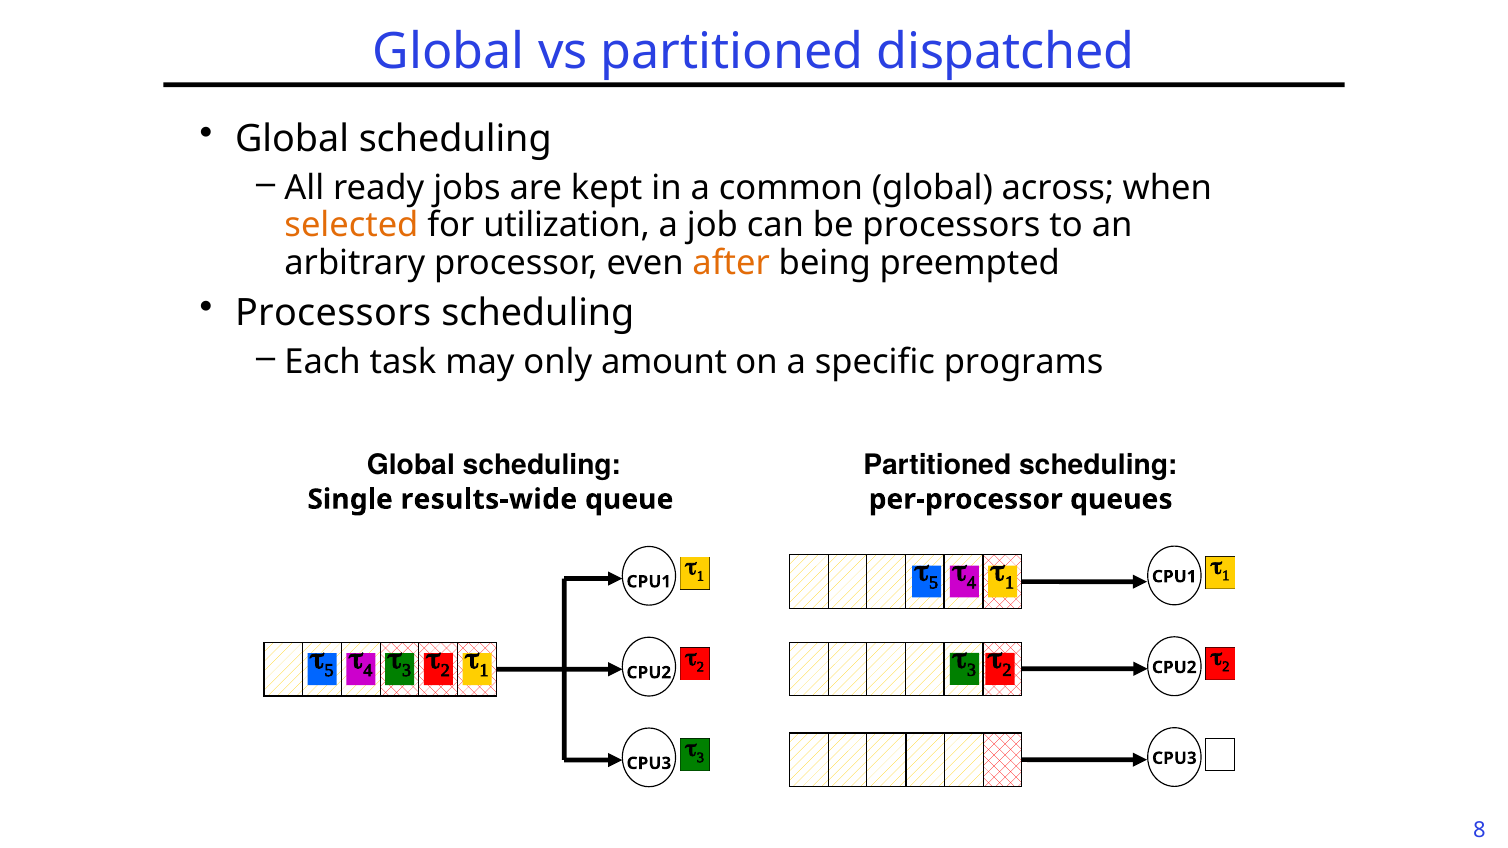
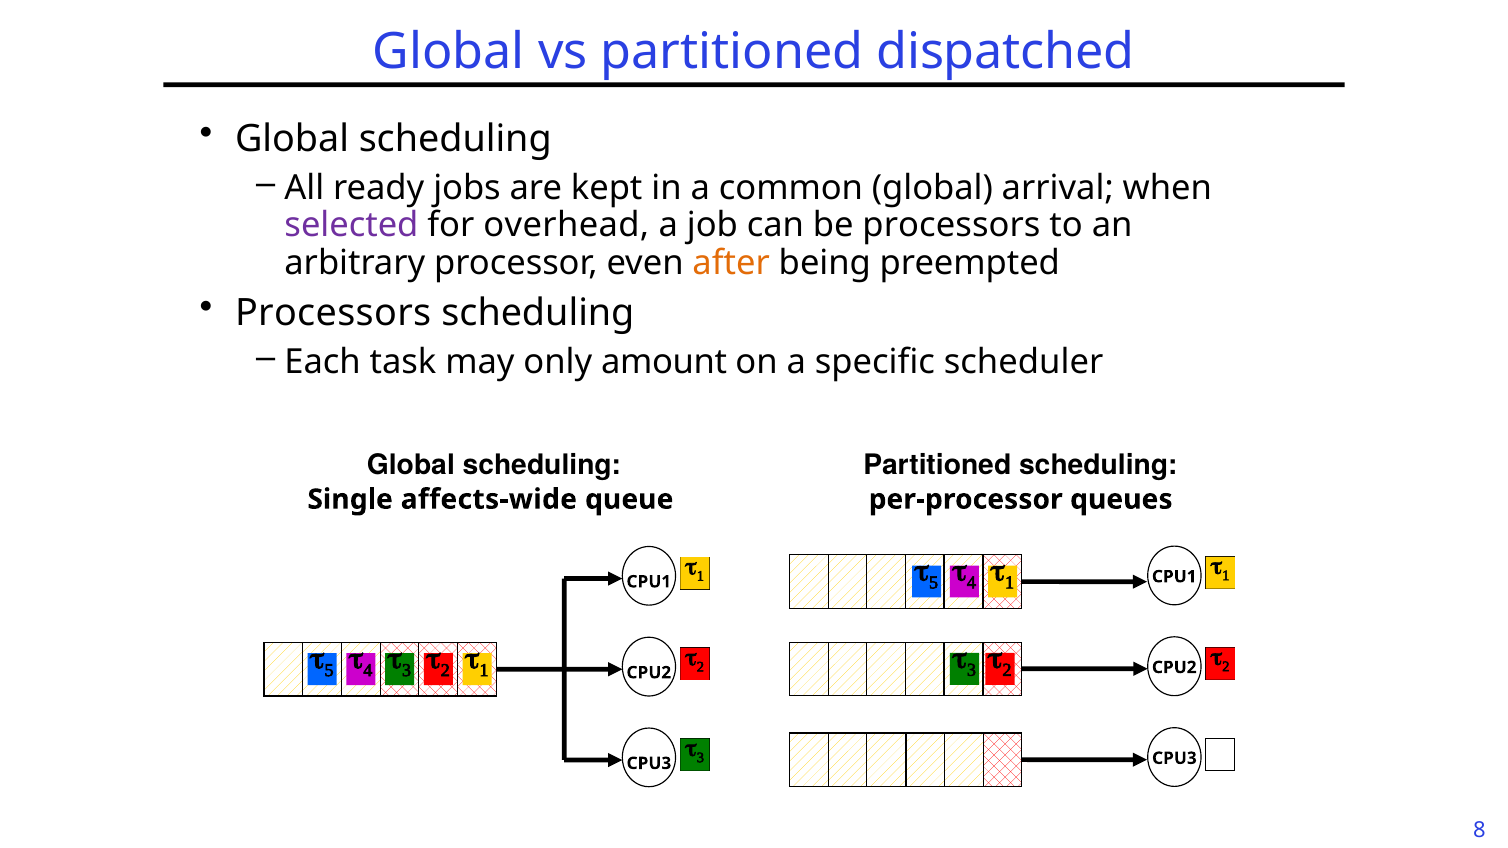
across: across -> arrival
selected colour: orange -> purple
utilization: utilization -> overhead
programs: programs -> scheduler
results-wide: results-wide -> affects-wide
